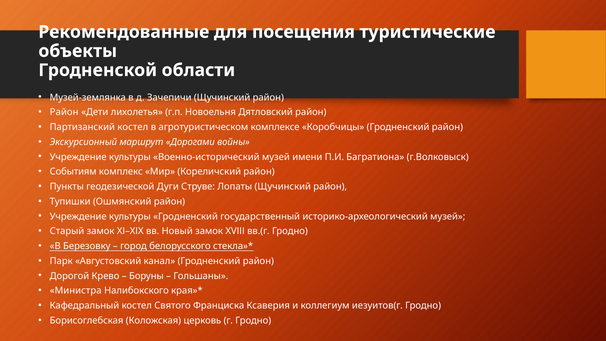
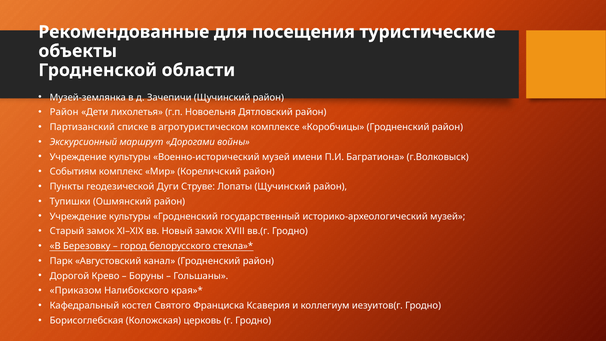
Партизанский костел: костел -> списке
Министра: Министра -> Приказом
